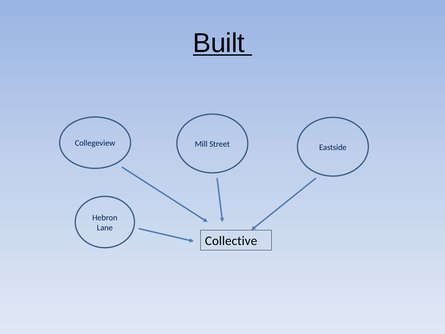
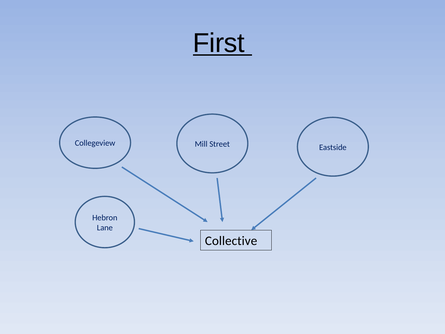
Built: Built -> First
